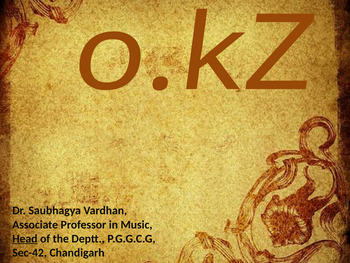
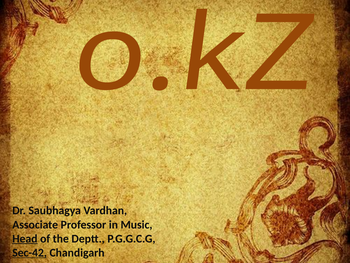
Sec-42 underline: none -> present
